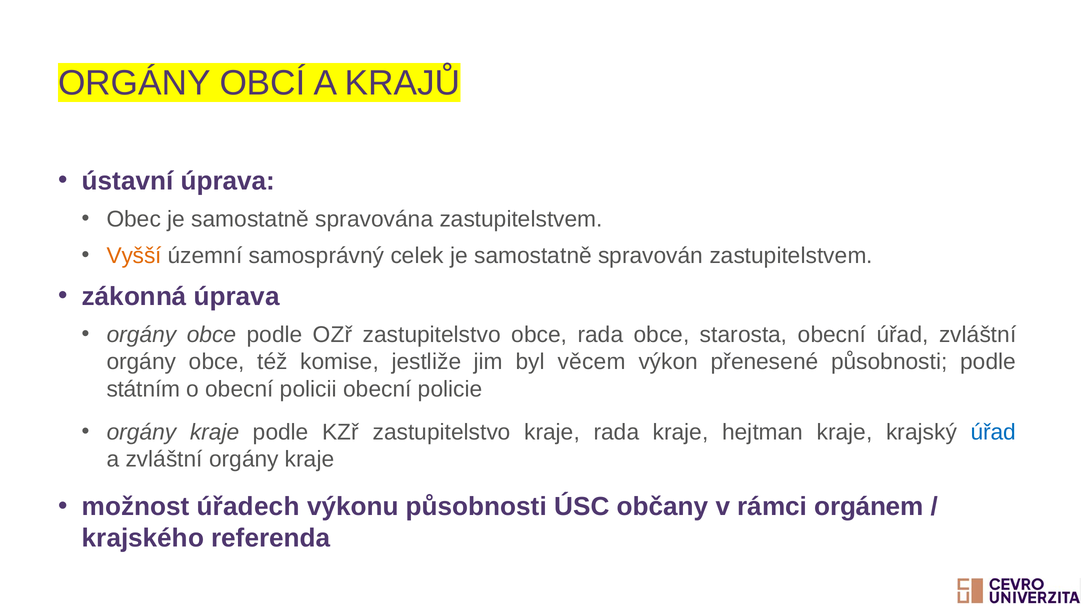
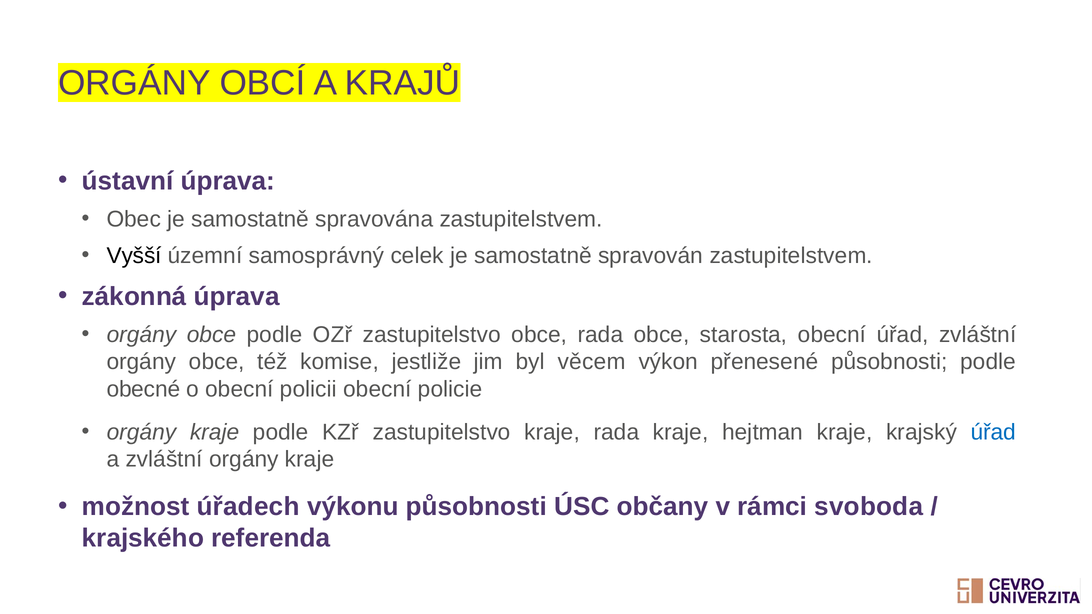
Vyšší colour: orange -> black
státním: státním -> obecné
orgánem: orgánem -> svoboda
